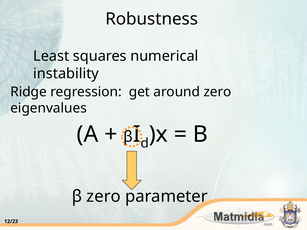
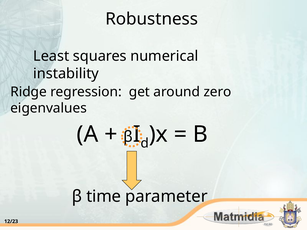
β zero: zero -> time
